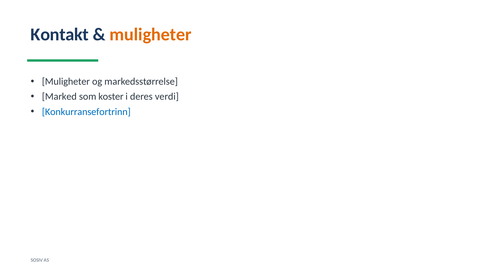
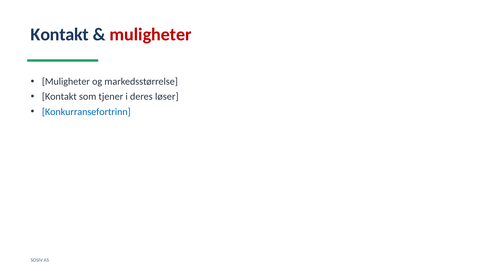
muligheter at (151, 34) colour: orange -> red
Marked at (59, 97): Marked -> Kontakt
koster: koster -> tjener
verdi: verdi -> løser
